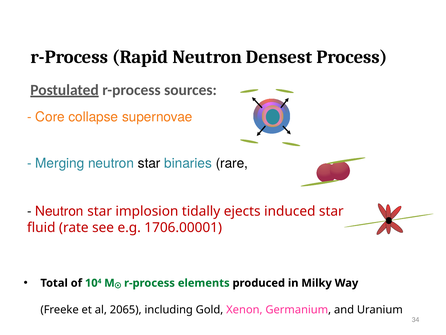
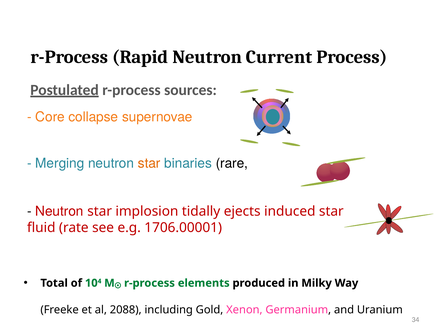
Densest: Densest -> Current
star at (149, 163) colour: black -> orange
2065: 2065 -> 2088
